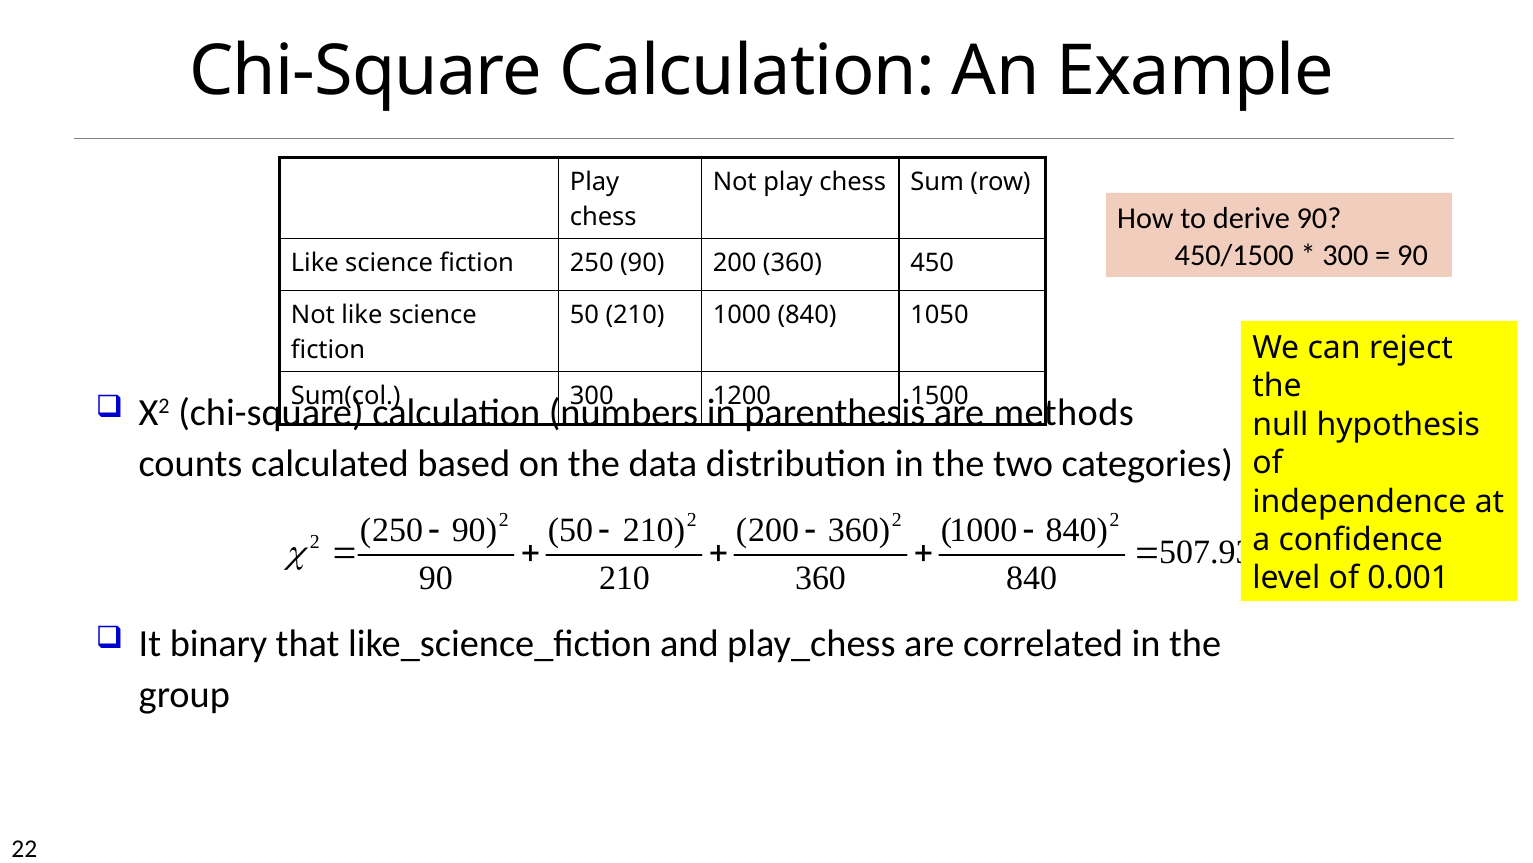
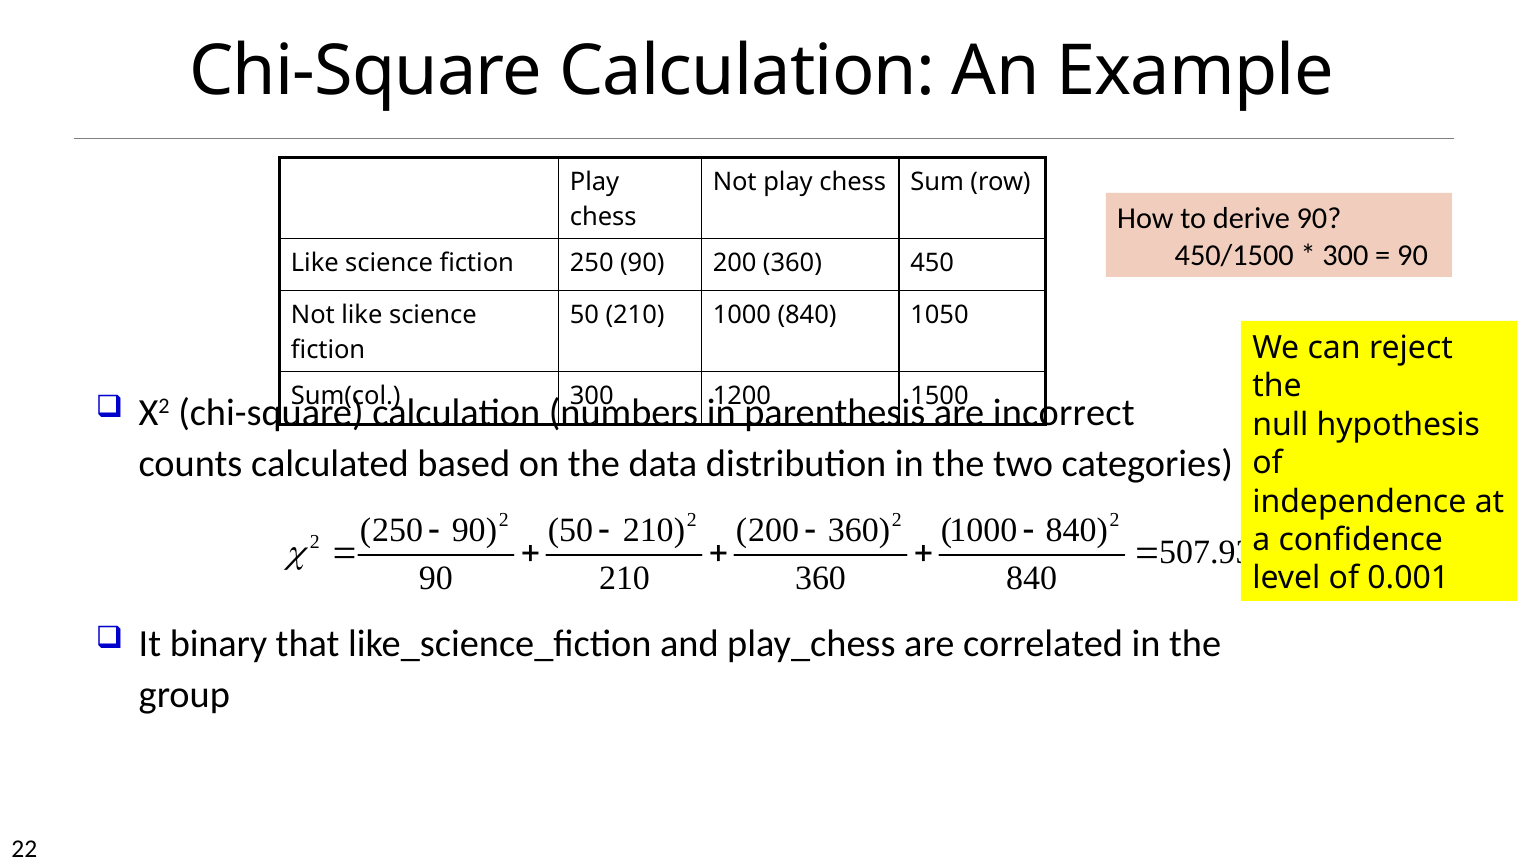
methods: methods -> incorrect
